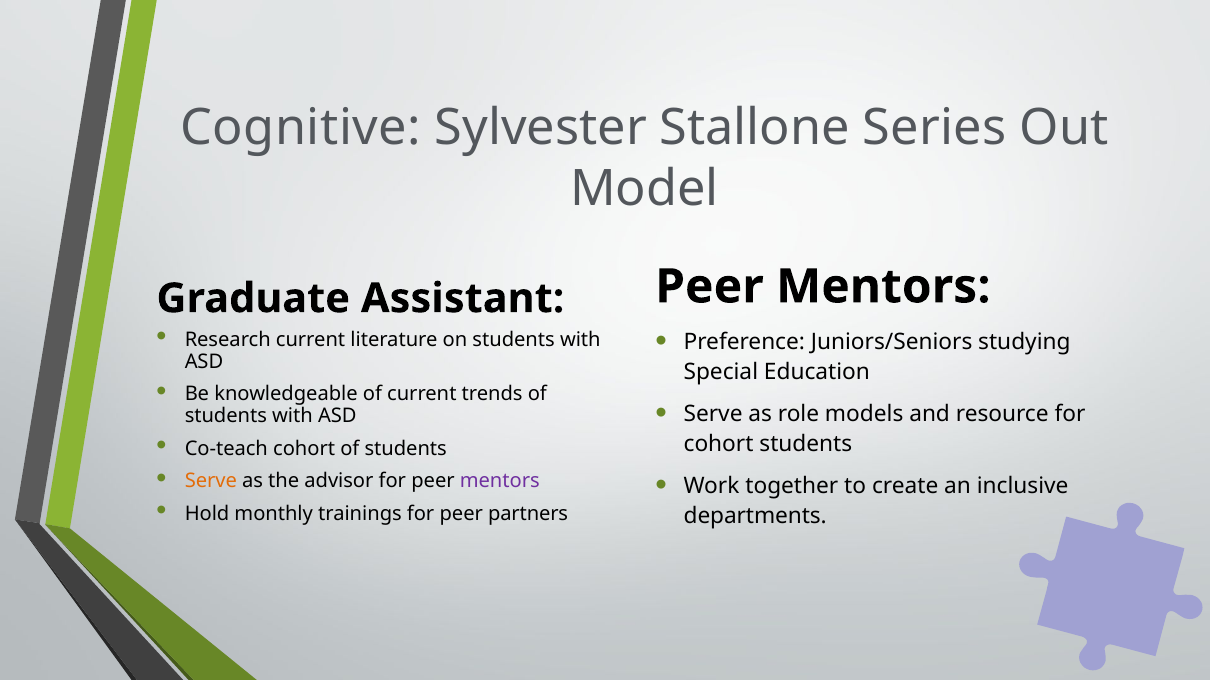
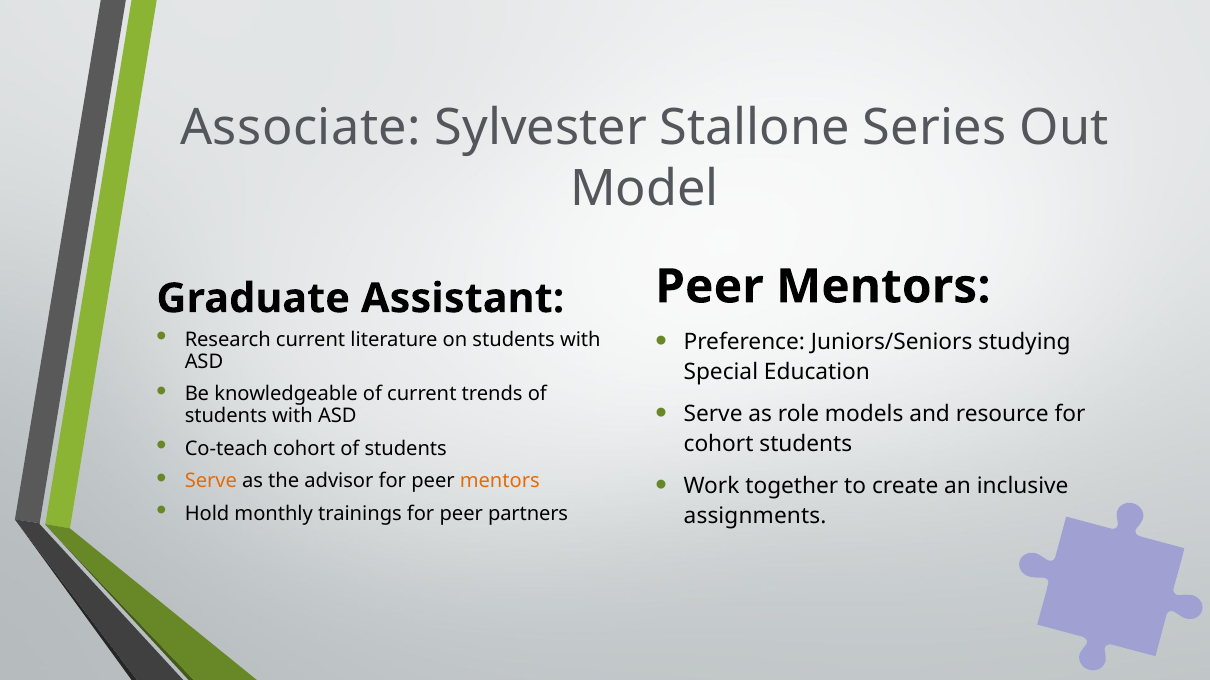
Cognitive: Cognitive -> Associate
mentors at (500, 482) colour: purple -> orange
departments: departments -> assignments
